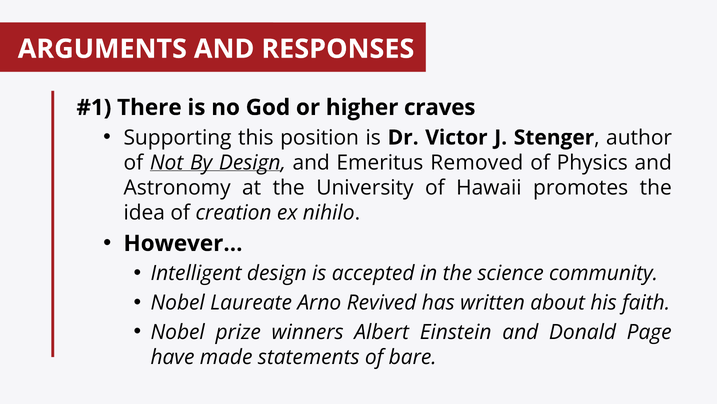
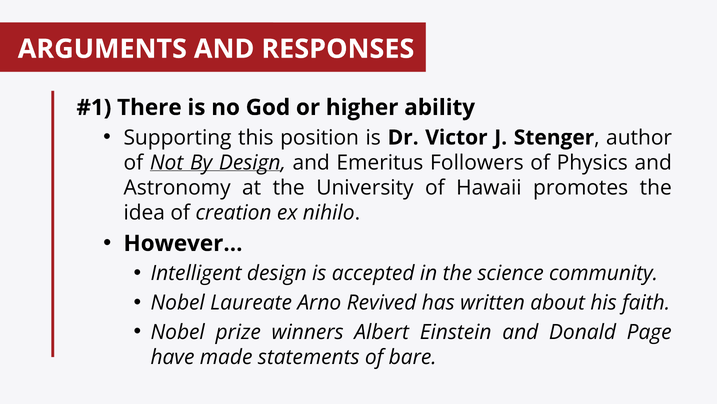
craves: craves -> ability
Removed: Removed -> Followers
